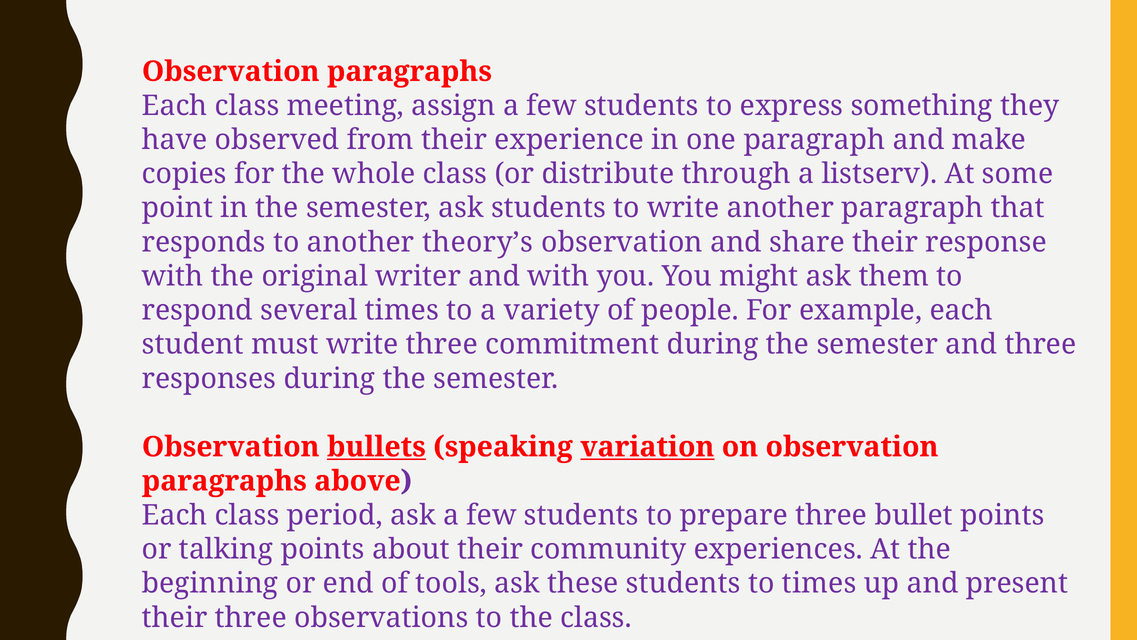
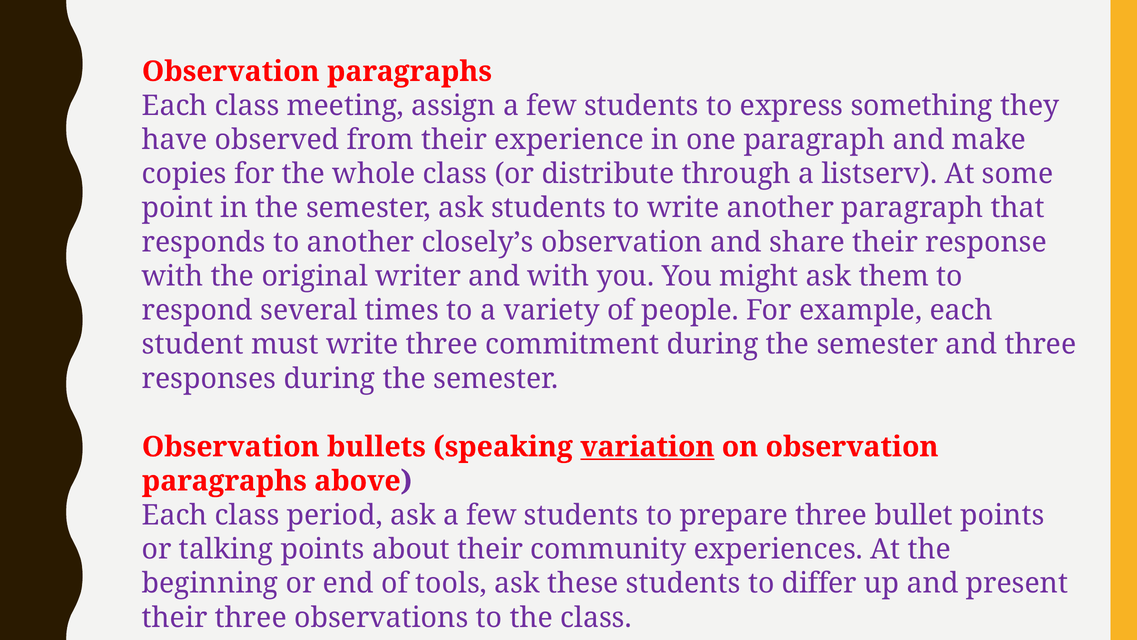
theory’s: theory’s -> closely’s
bullets underline: present -> none
to times: times -> differ
